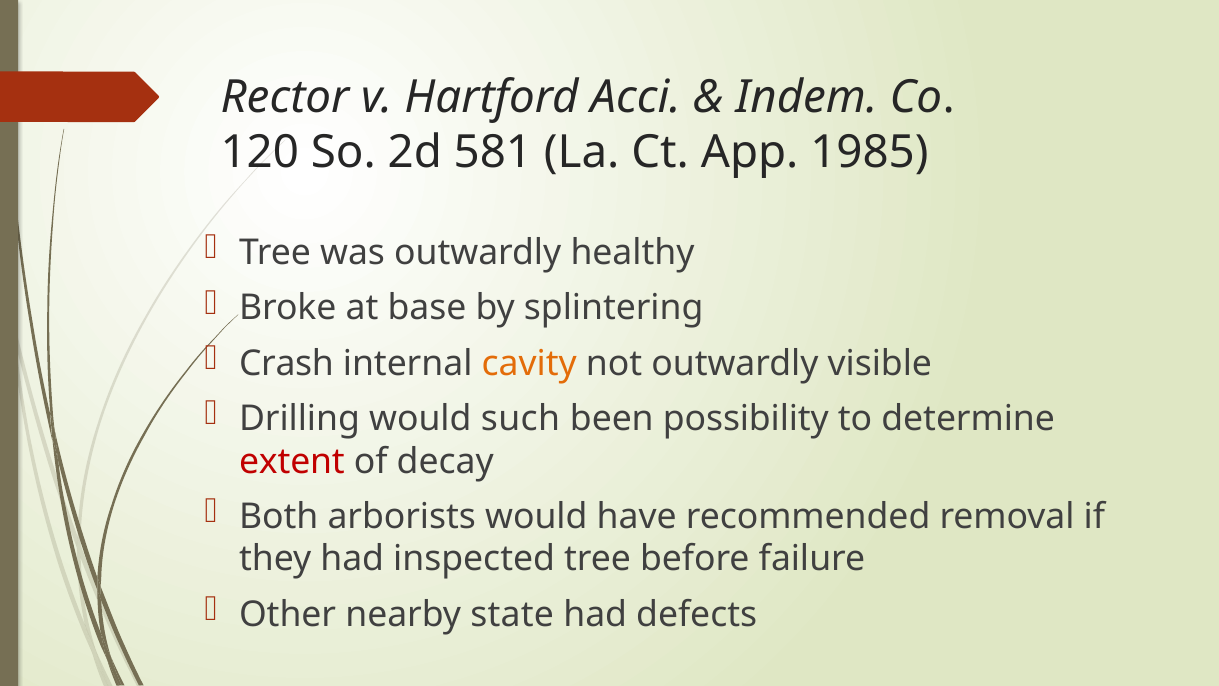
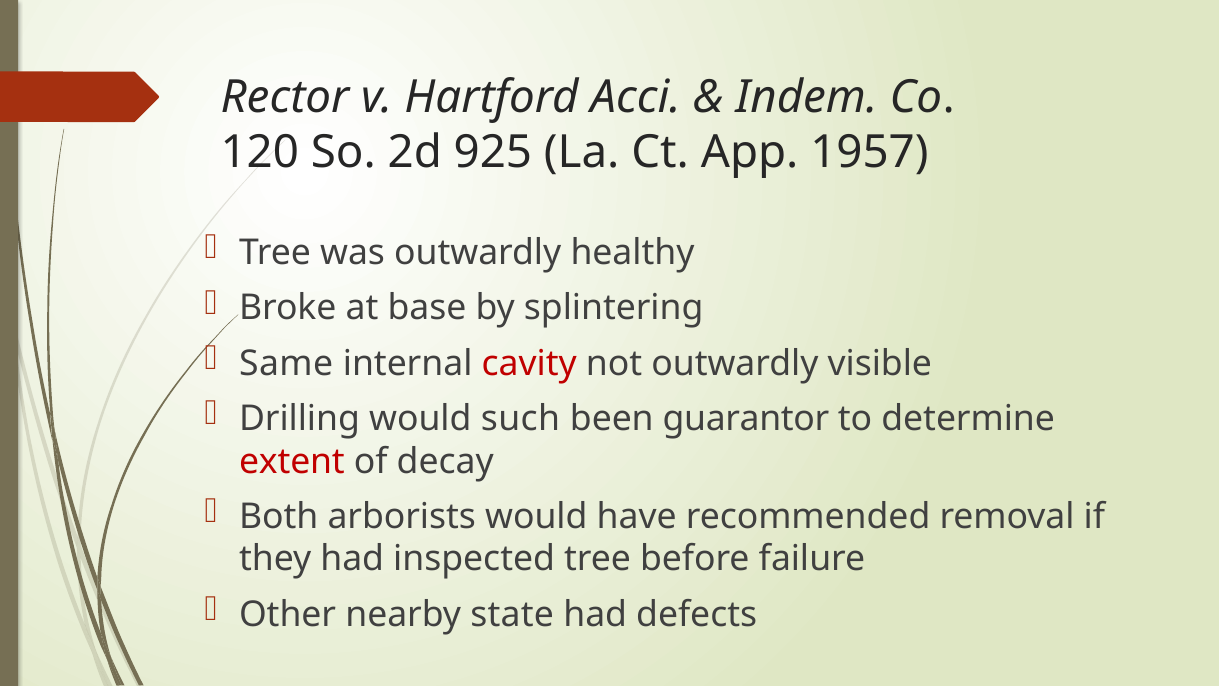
581: 581 -> 925
1985: 1985 -> 1957
Crash: Crash -> Same
cavity colour: orange -> red
possibility: possibility -> guarantor
